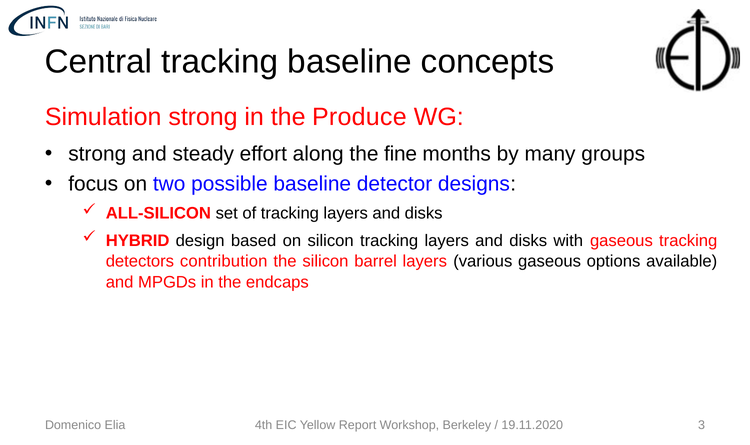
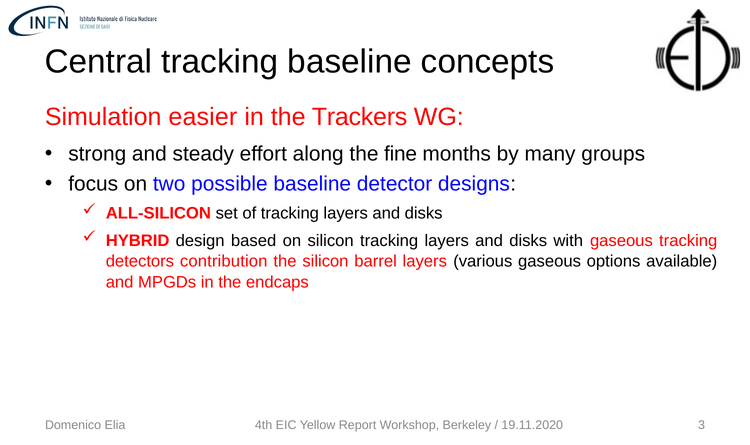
Simulation strong: strong -> easier
Produce: Produce -> Trackers
